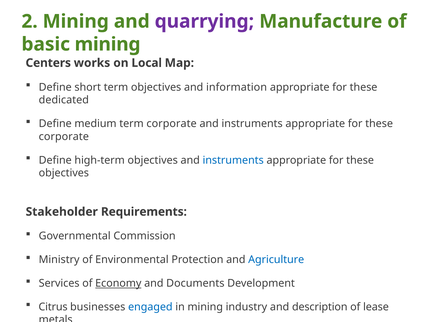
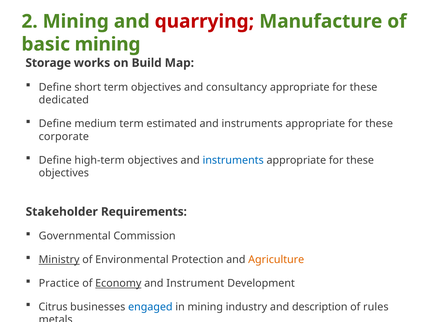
quarrying colour: purple -> red
Centers: Centers -> Storage
Local: Local -> Build
information: information -> consultancy
term corporate: corporate -> estimated
Ministry underline: none -> present
Agriculture colour: blue -> orange
Services: Services -> Practice
Documents: Documents -> Instrument
lease: lease -> rules
